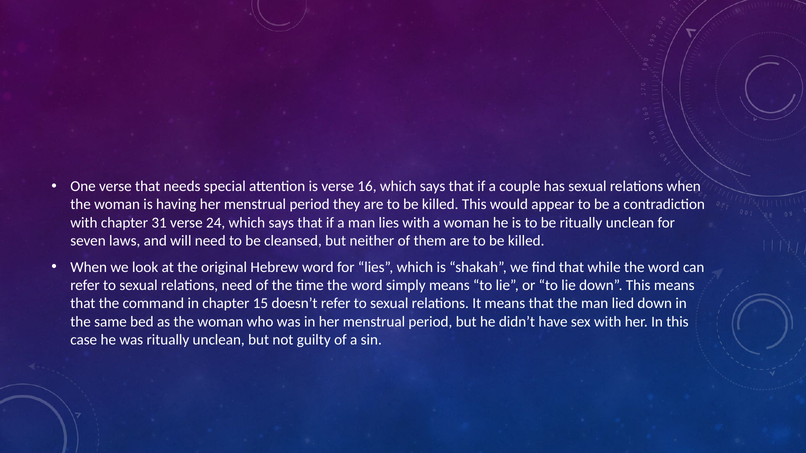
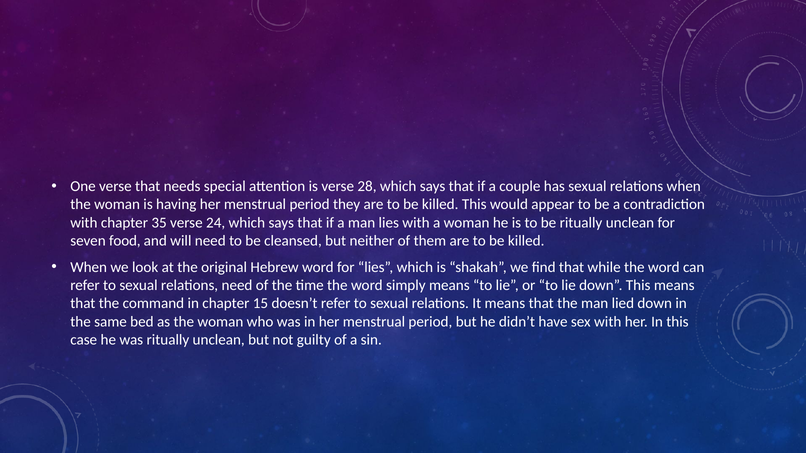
16: 16 -> 28
31: 31 -> 35
laws: laws -> food
